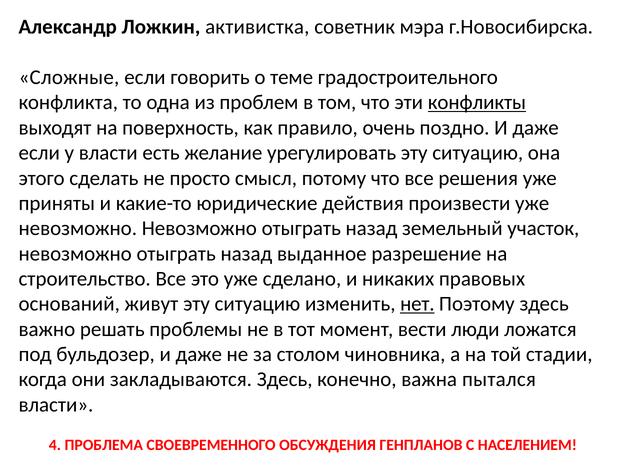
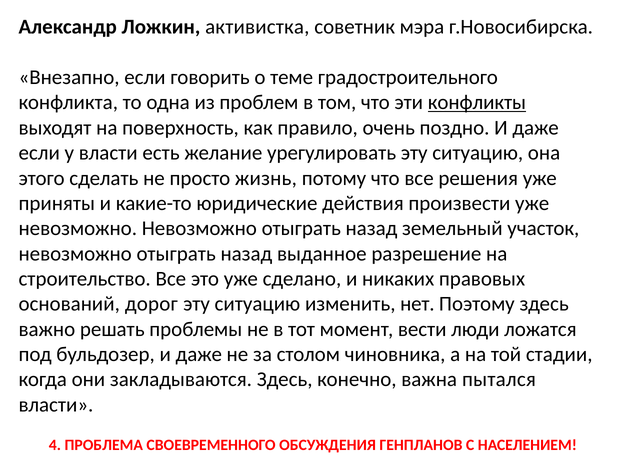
Сложные: Сложные -> Внезапно
смысл: смысл -> жизнь
живут: живут -> дорог
нет underline: present -> none
